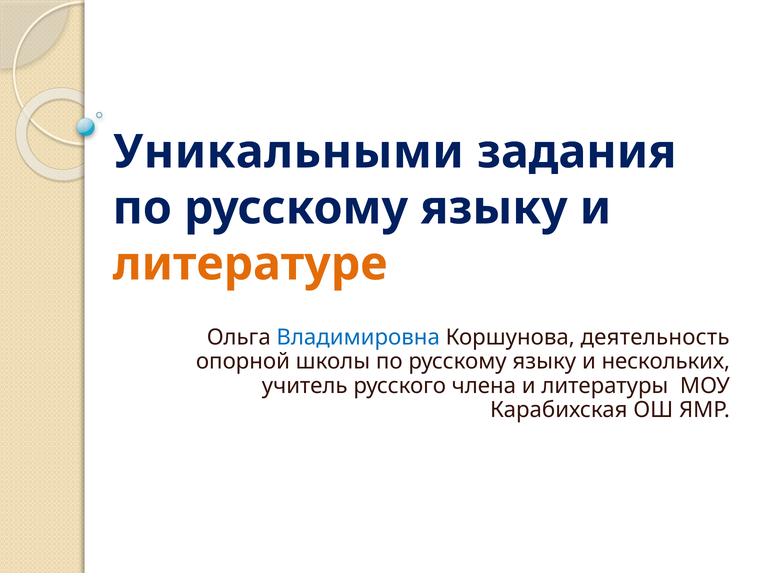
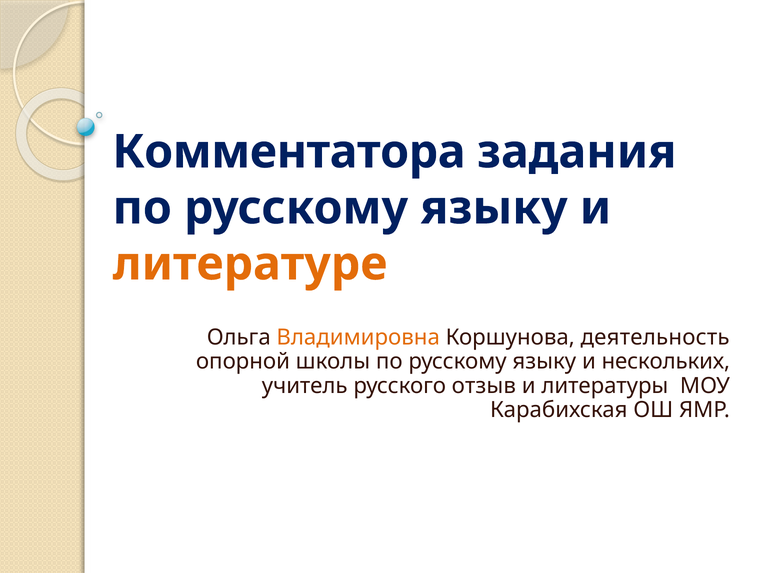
Уникальными: Уникальными -> Комментатора
Владимировна colour: blue -> orange
члена: члена -> отзыв
